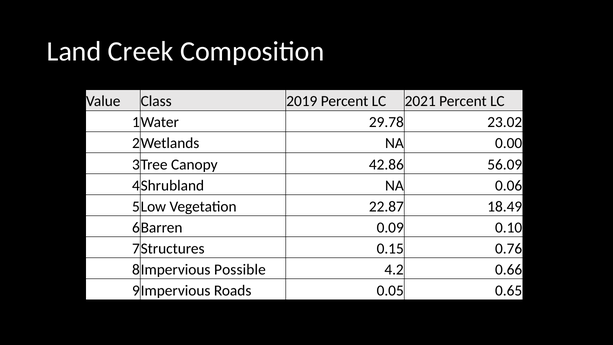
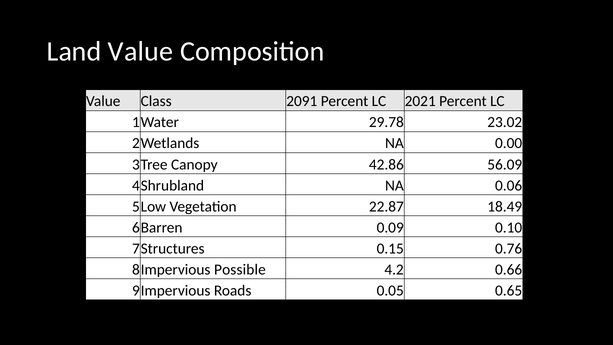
Land Creek: Creek -> Value
2019: 2019 -> 2091
